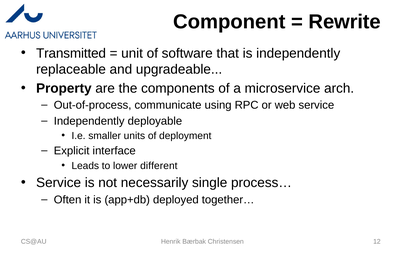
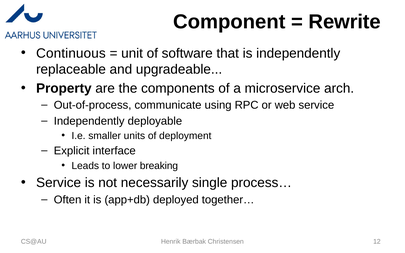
Transmitted: Transmitted -> Continuous
different: different -> breaking
